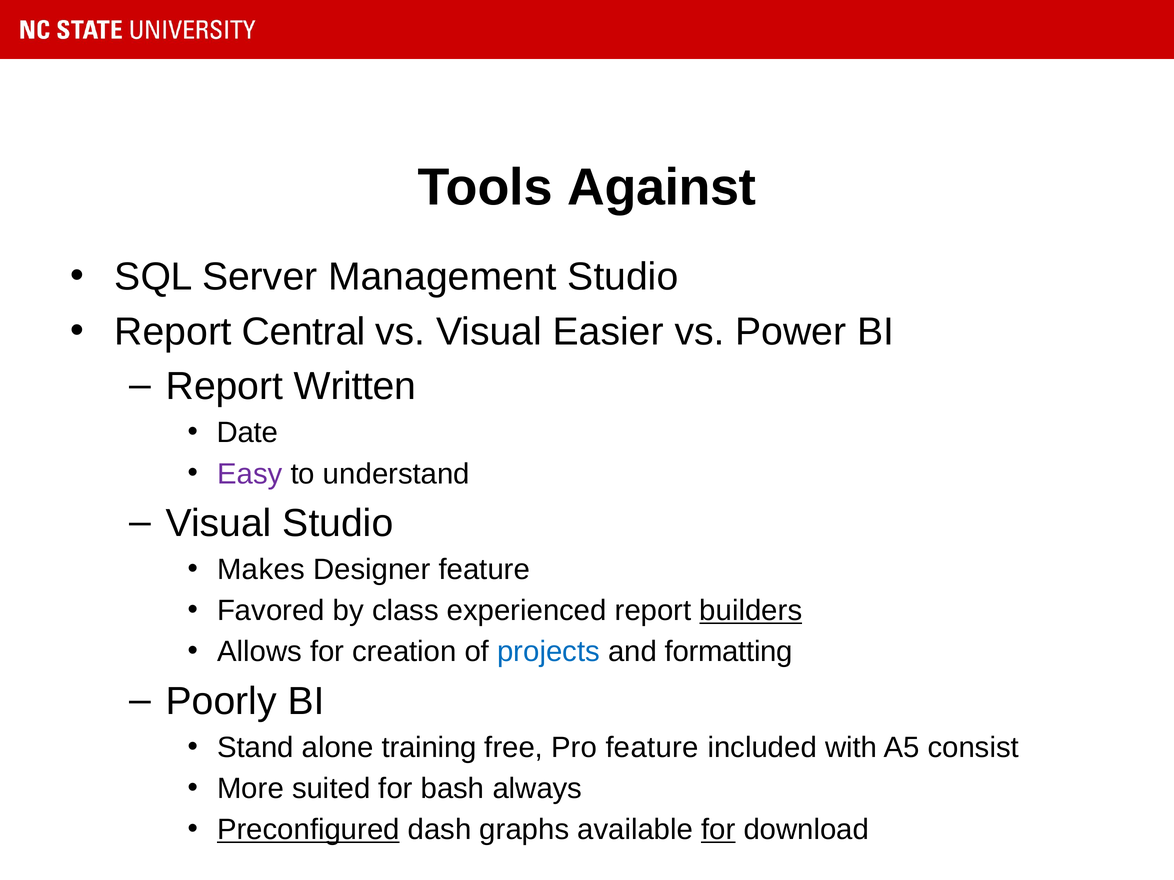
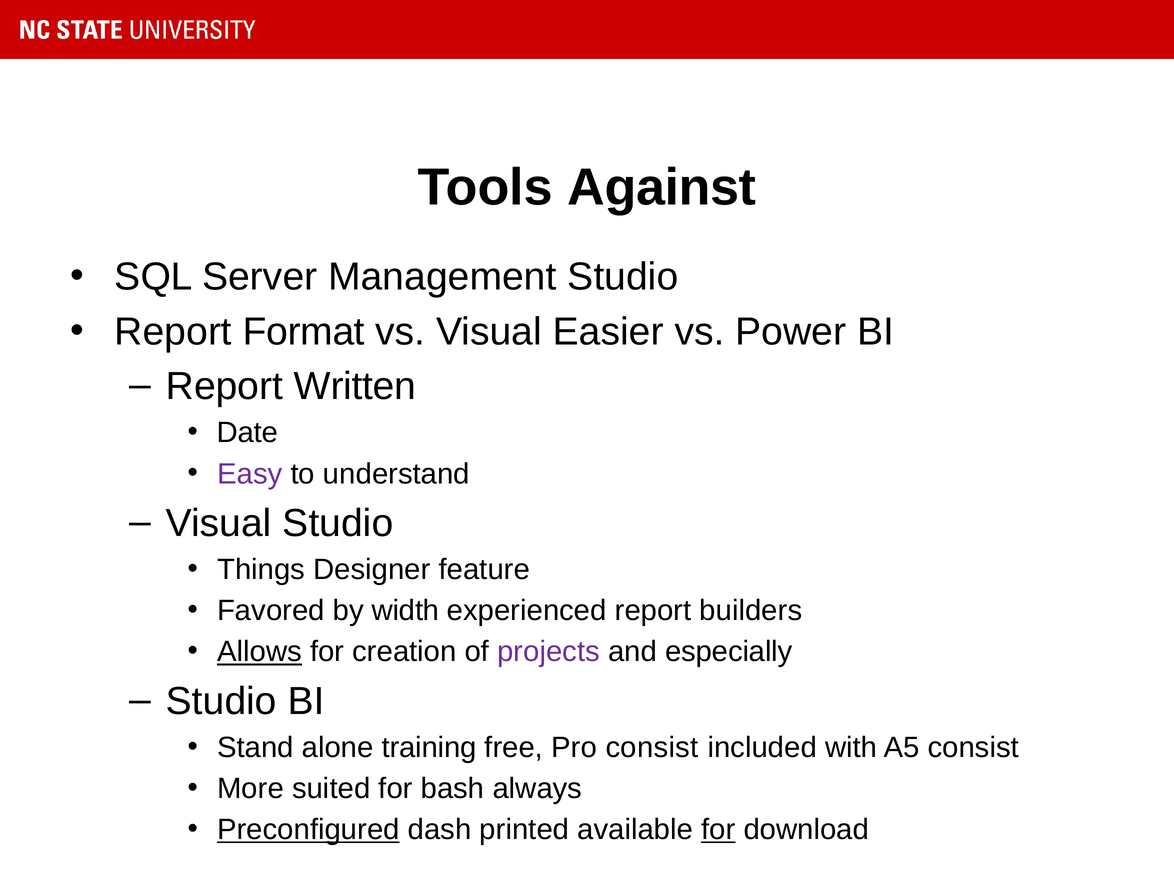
Central: Central -> Format
Makes: Makes -> Things
class: class -> width
builders underline: present -> none
Allows underline: none -> present
projects colour: blue -> purple
formatting: formatting -> especially
Poorly at (221, 702): Poorly -> Studio
Pro feature: feature -> consist
graphs: graphs -> printed
